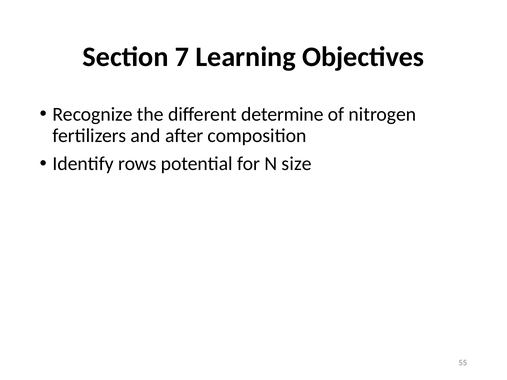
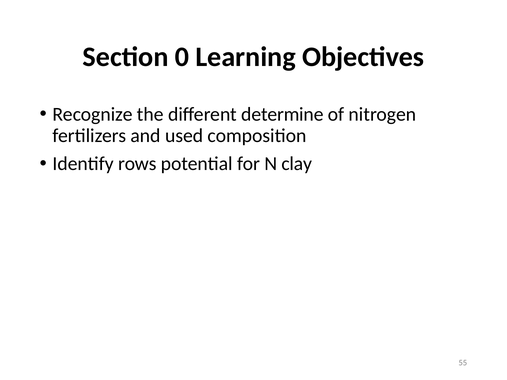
7: 7 -> 0
after: after -> used
size: size -> clay
